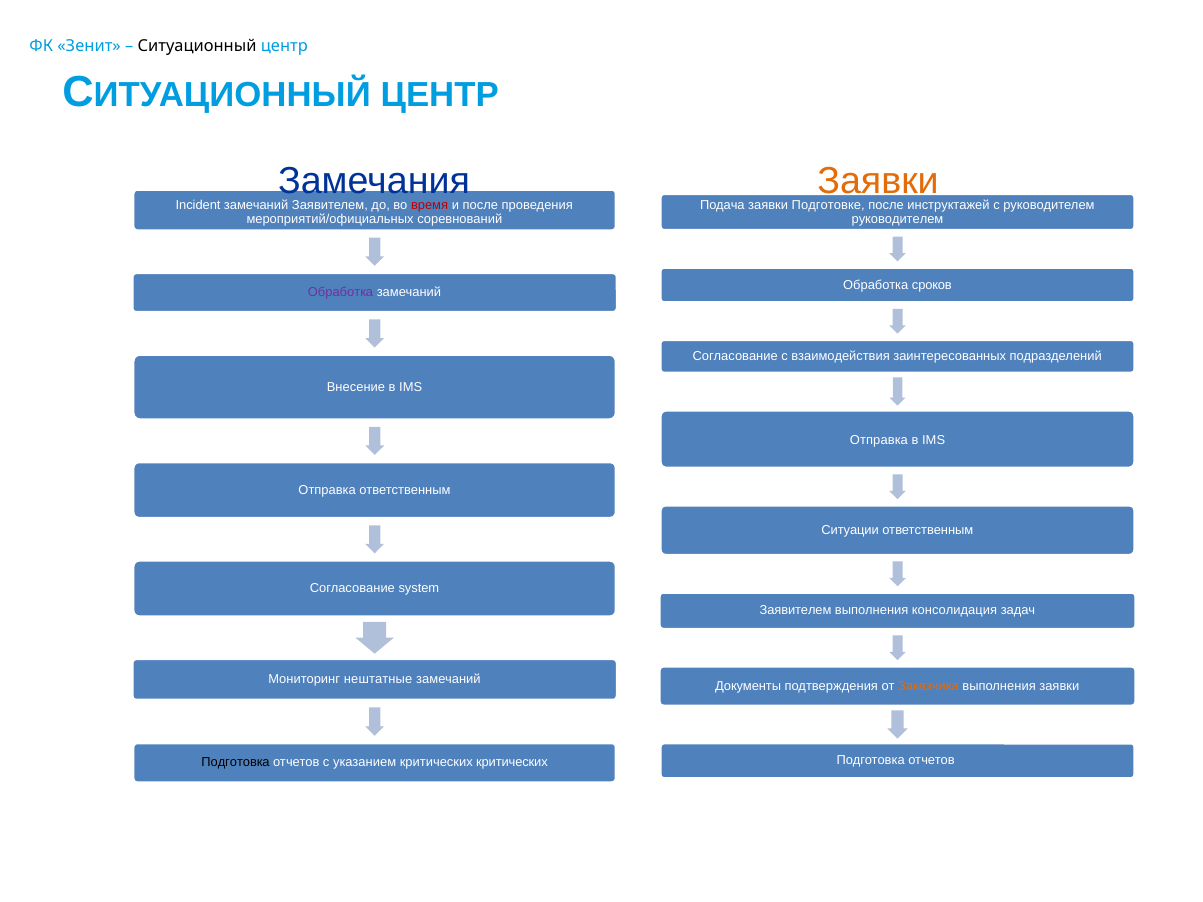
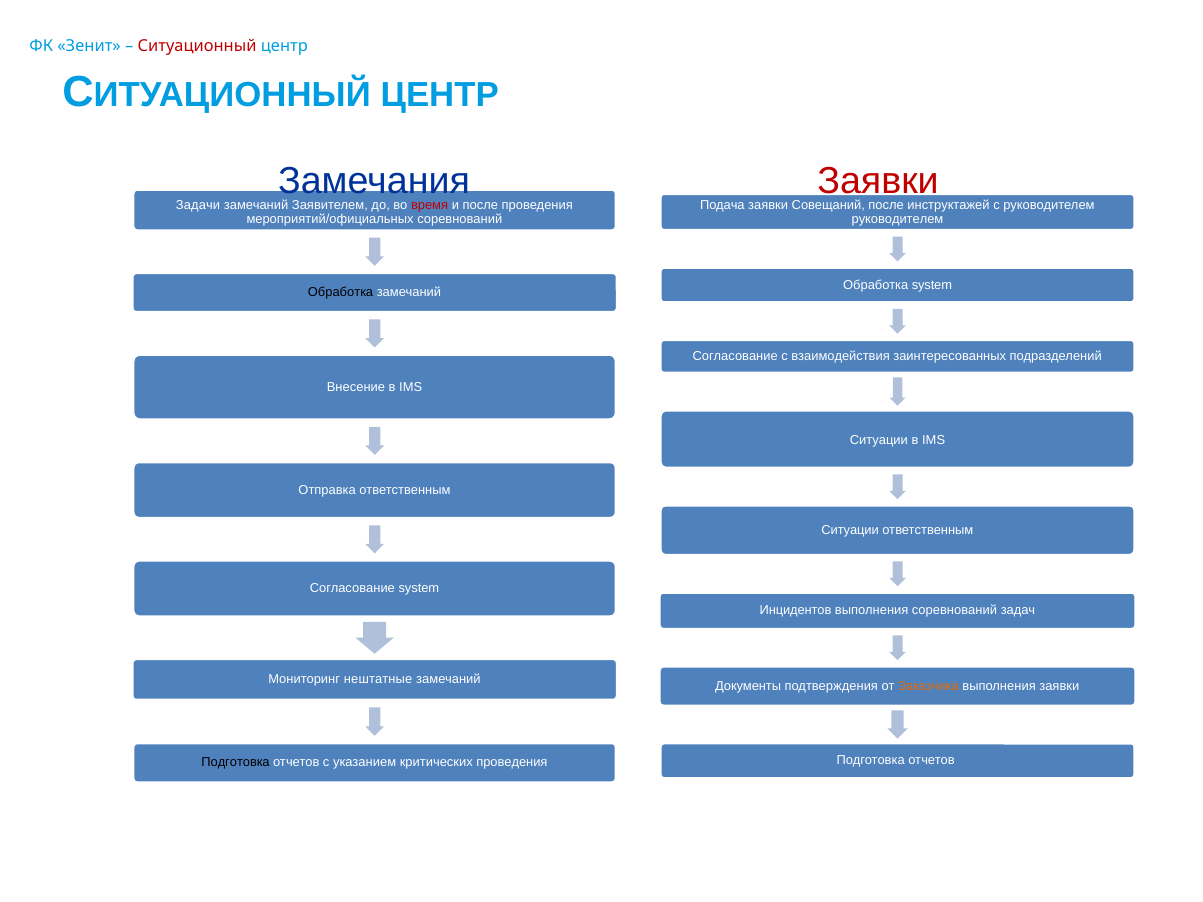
Ситуационный colour: black -> red
Заявки at (878, 181) colour: orange -> red
Incident: Incident -> Задачи
Подготовке: Подготовке -> Совещаний
Обработка сроков: сроков -> system
Обработка at (341, 293) colour: purple -> black
Отправка at (879, 441): Отправка -> Ситуации
Заявителем at (796, 611): Заявителем -> Инцидентов
выполнения консолидация: консолидация -> соревнований
критических критических: критических -> проведения
